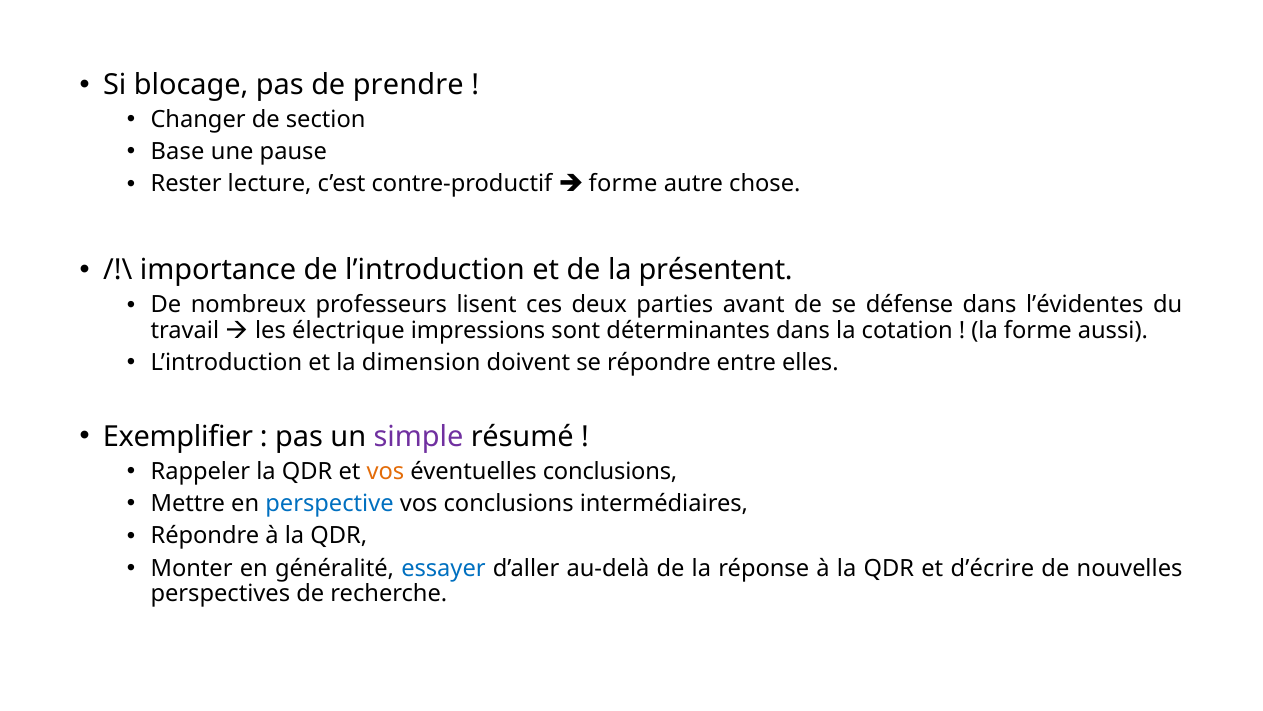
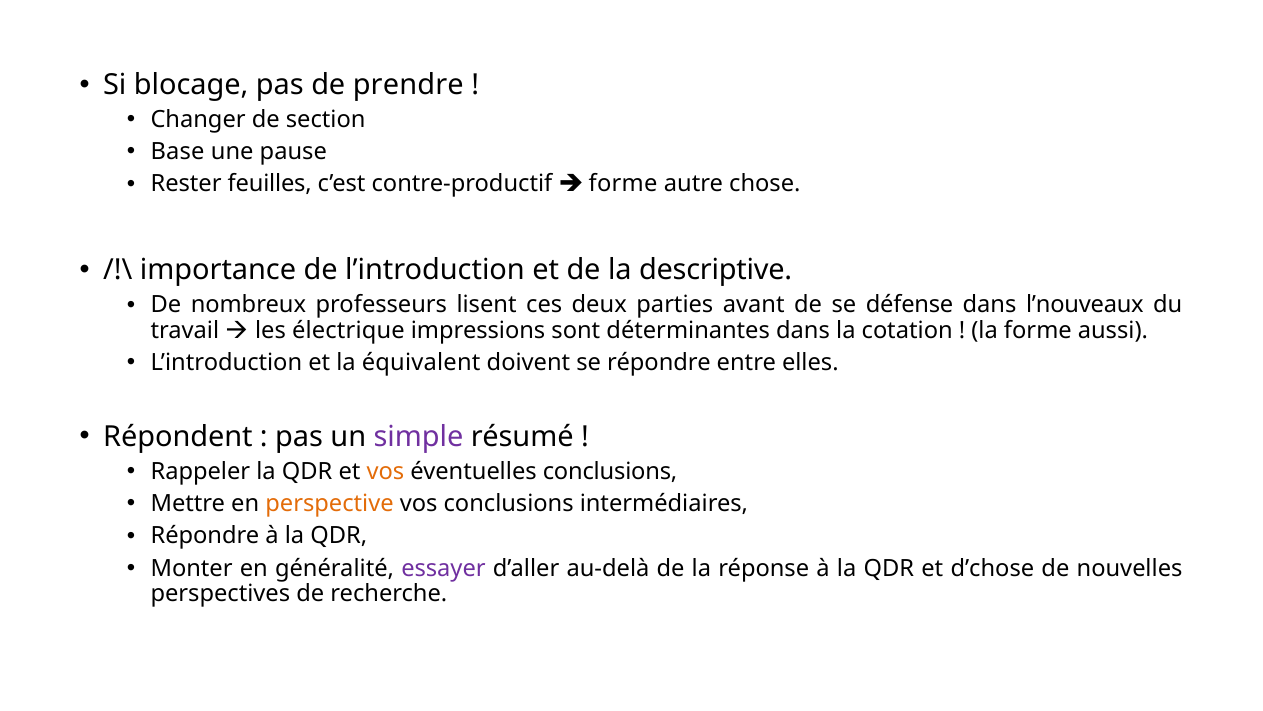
lecture: lecture -> feuilles
présentent: présentent -> descriptive
l’évidentes: l’évidentes -> l’nouveaux
dimension: dimension -> équivalent
Exemplifier: Exemplifier -> Répondent
perspective colour: blue -> orange
essayer colour: blue -> purple
d’écrire: d’écrire -> d’chose
